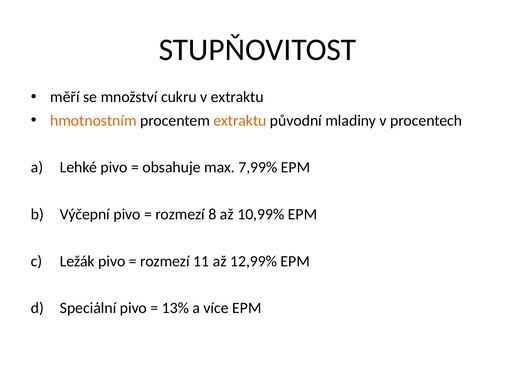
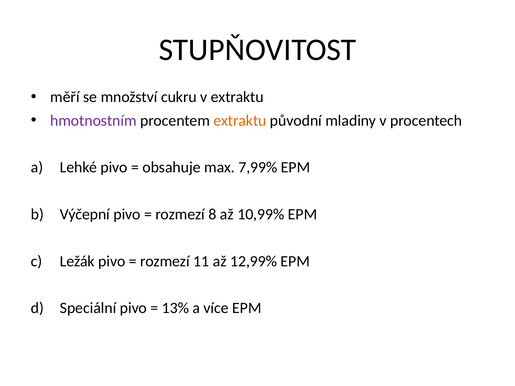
hmotnostním colour: orange -> purple
